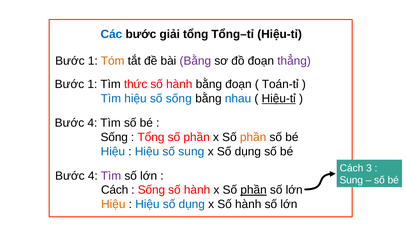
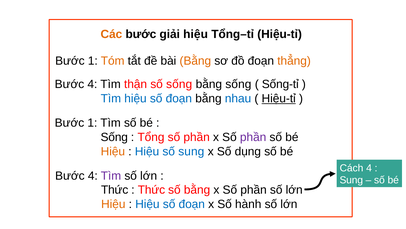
Các colour: blue -> orange
giải tổng: tổng -> hiệu
Bằng at (195, 61) colour: purple -> orange
thẳng colour: purple -> orange
1 at (92, 84): 1 -> 4
thức: thức -> thận
hành at (179, 84): hành -> sống
bằng đoạn: đoạn -> sống
Toán-tỉ: Toán-tỉ -> Sống-tỉ
sống at (179, 98): sống -> đoạn
4 at (92, 123): 4 -> 1
phần at (253, 137) colour: orange -> purple
Hiệu at (113, 151) colour: blue -> orange
Cách 3: 3 -> 4
Cách at (115, 190): Cách -> Thức
Sống at (151, 190): Sống -> Thức
hành at (197, 190): hành -> bằng
phần at (254, 190) underline: present -> none
dụng at (192, 204): dụng -> đoạn
